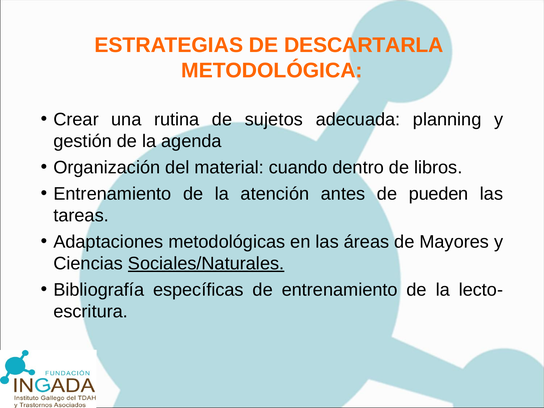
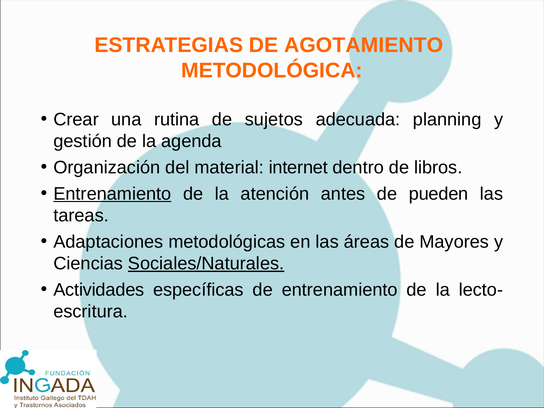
DESCARTARLA: DESCARTARLA -> AGOTAMIENTO
cuando: cuando -> internet
Entrenamiento at (112, 194) underline: none -> present
Bibliografía: Bibliografía -> Actividades
